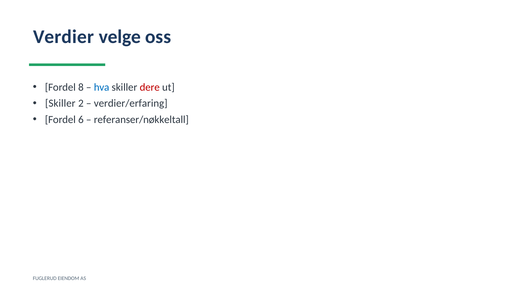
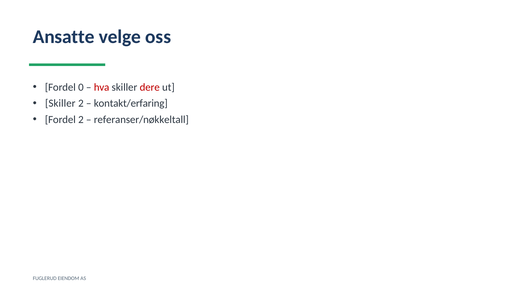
Verdier: Verdier -> Ansatte
8: 8 -> 0
hva colour: blue -> red
verdier/erfaring: verdier/erfaring -> kontakt/erfaring
Fordel 6: 6 -> 2
